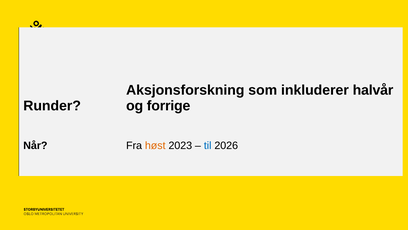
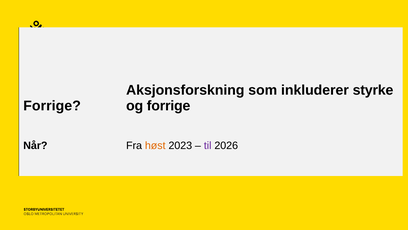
halvår: halvår -> styrke
Runder at (52, 106): Runder -> Forrige
til colour: blue -> purple
